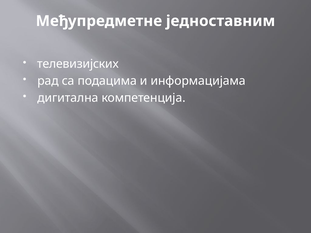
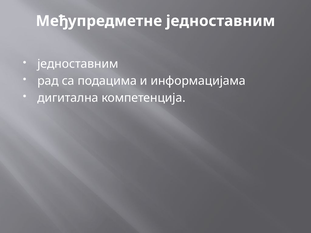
телевизијских at (78, 64): телевизијских -> једноставним
